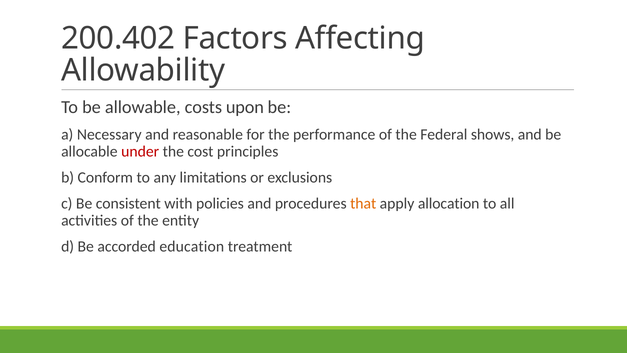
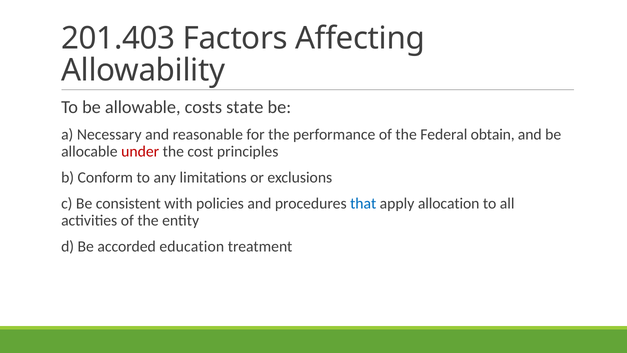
200.402: 200.402 -> 201.403
upon: upon -> state
shows: shows -> obtain
that colour: orange -> blue
